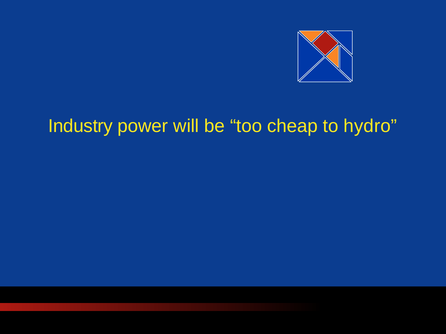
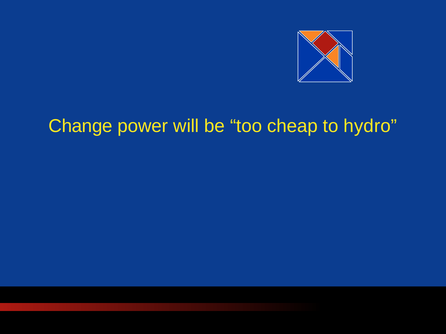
Industry: Industry -> Change
